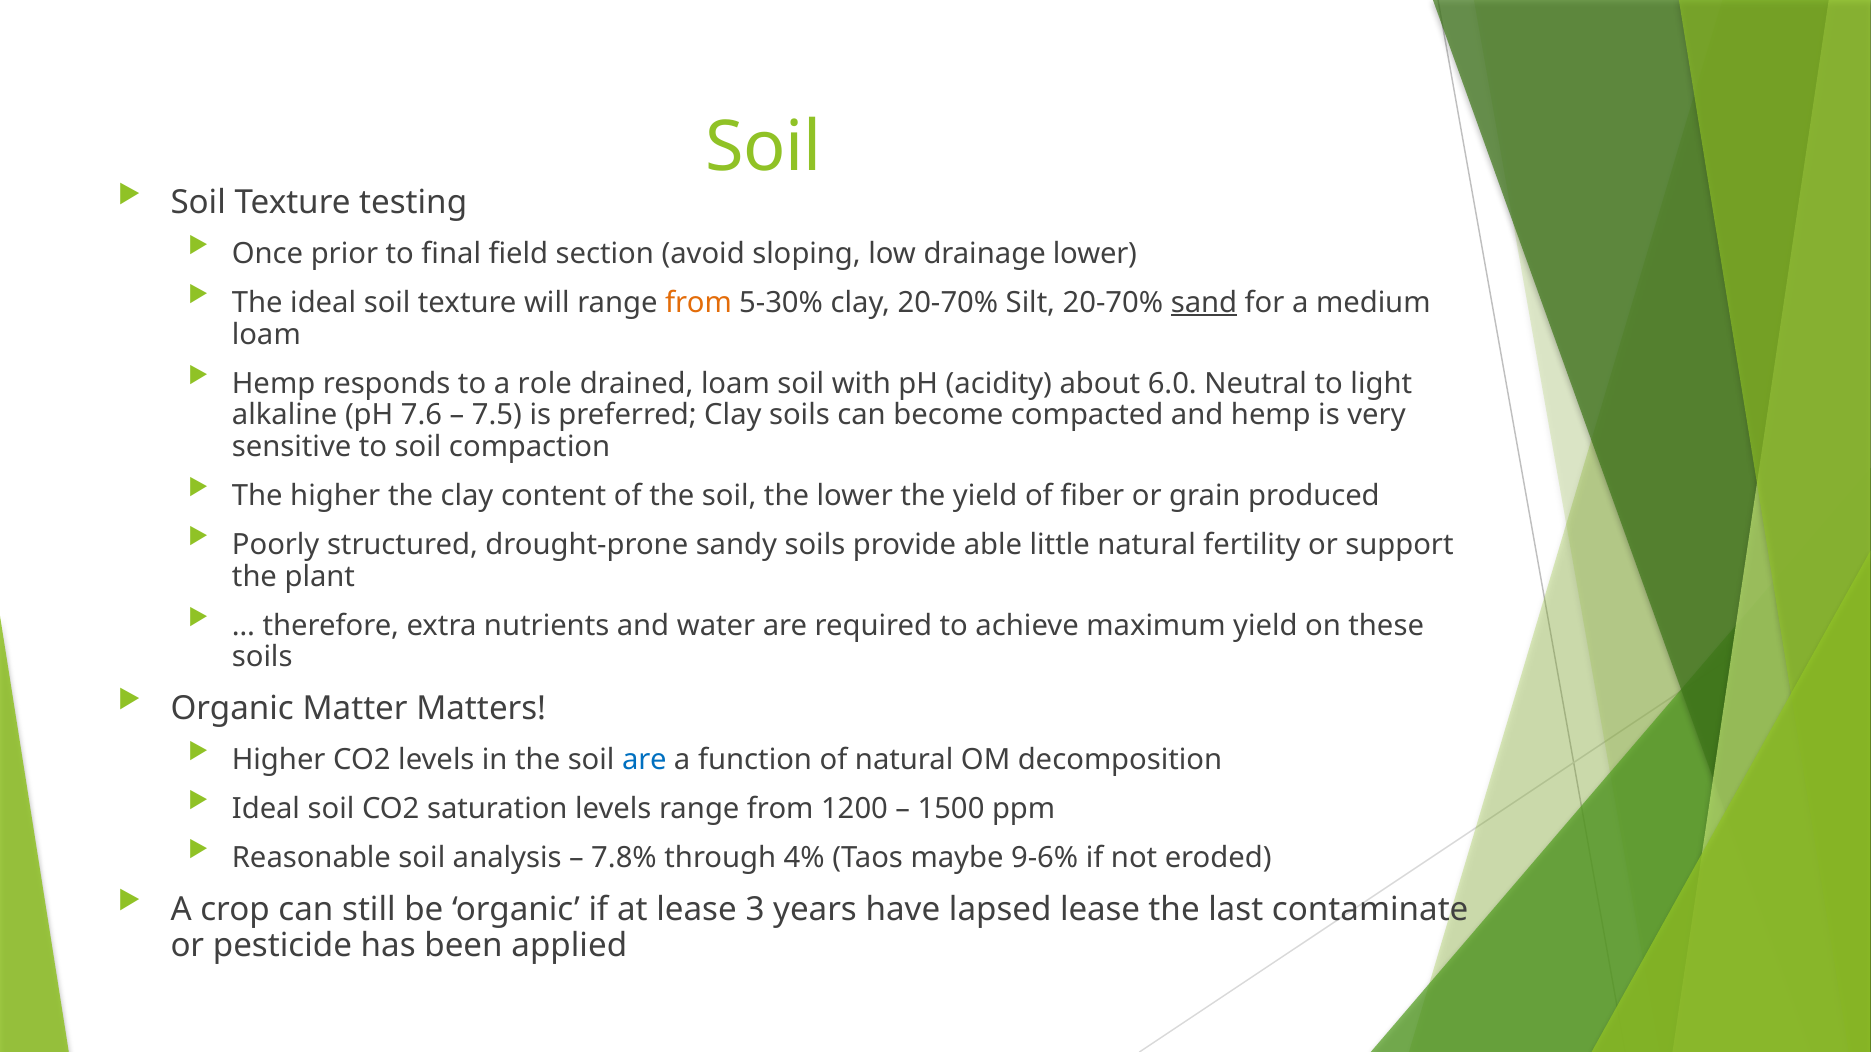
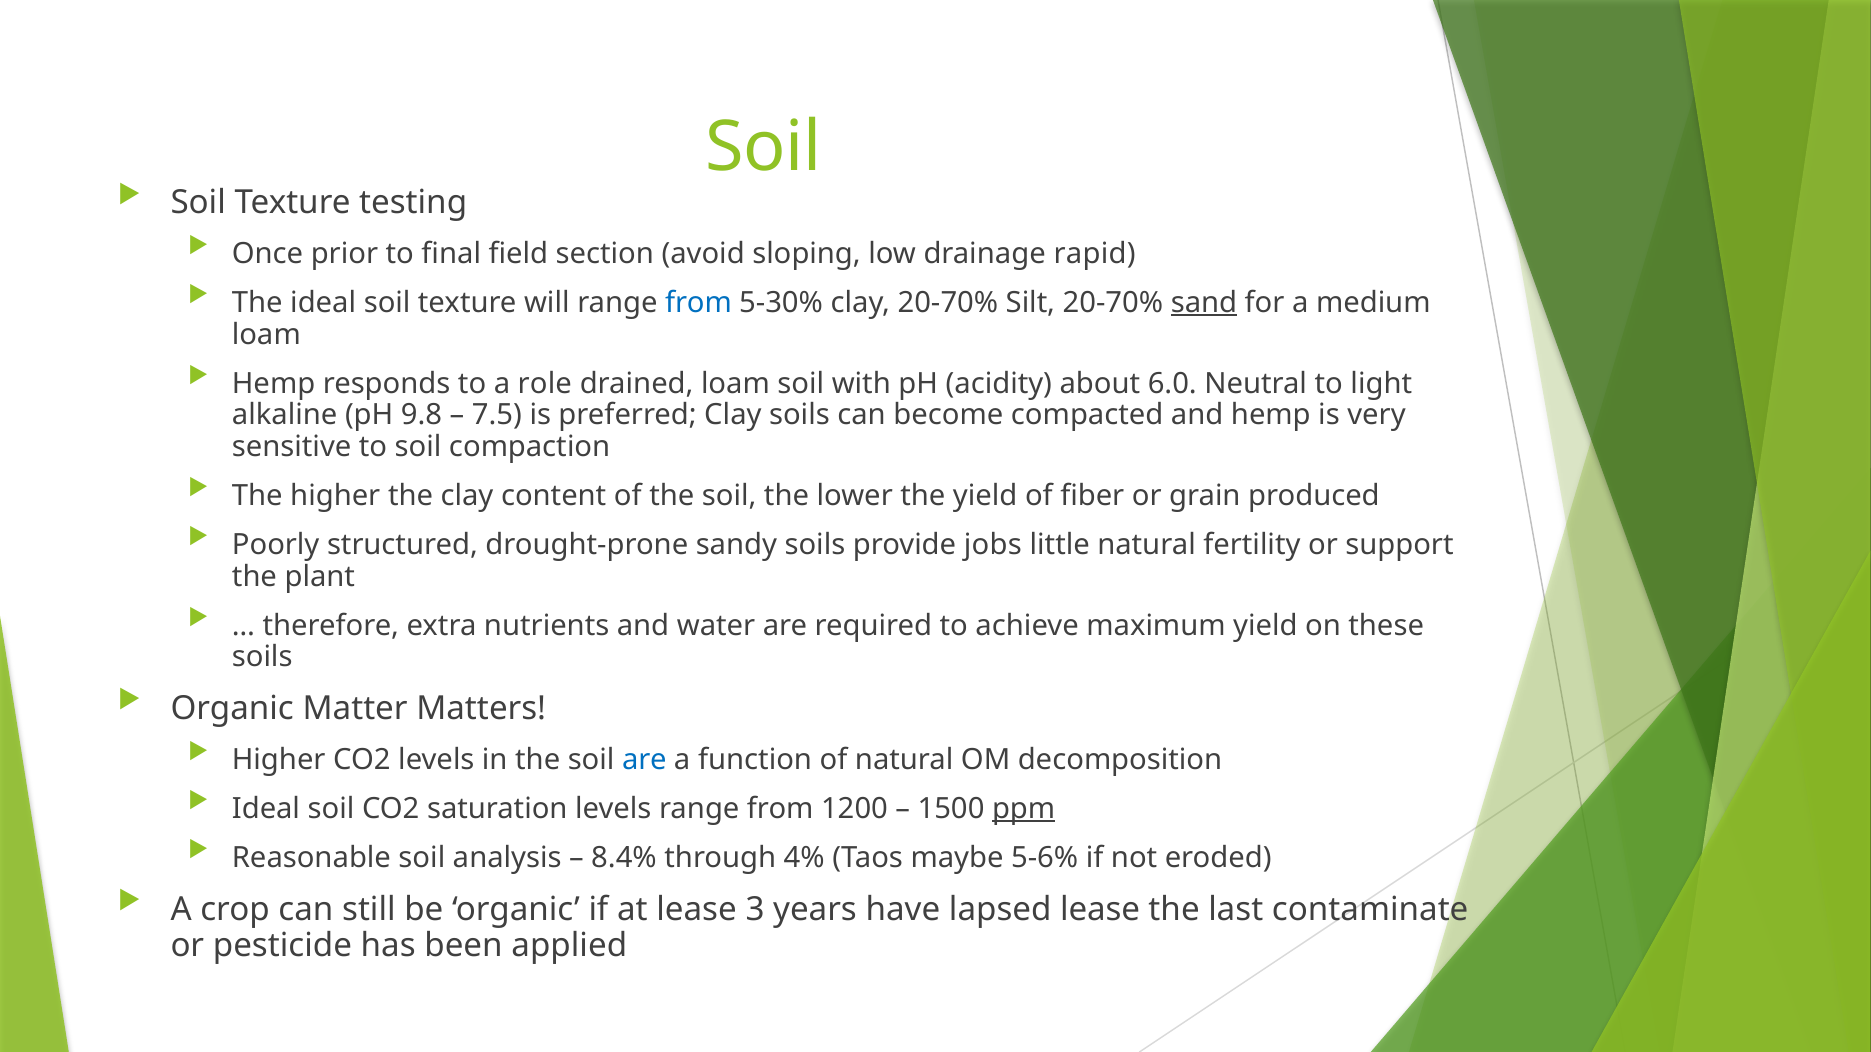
drainage lower: lower -> rapid
from at (698, 303) colour: orange -> blue
7.6: 7.6 -> 9.8
able: able -> jobs
ppm underline: none -> present
7.8%: 7.8% -> 8.4%
9-6%: 9-6% -> 5-6%
